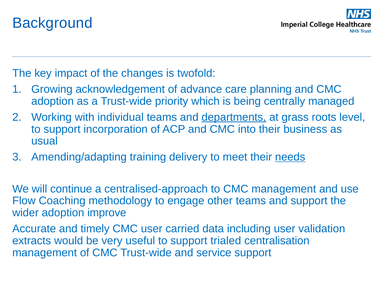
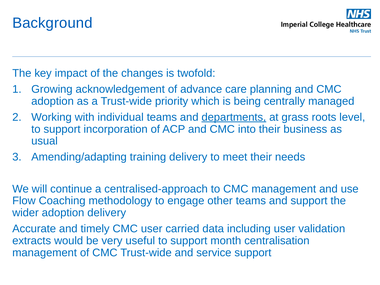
needs underline: present -> none
adoption improve: improve -> delivery
trialed: trialed -> month
